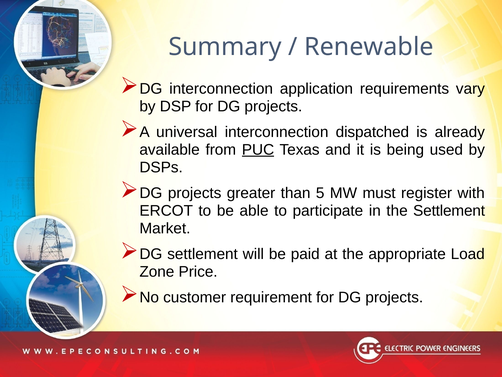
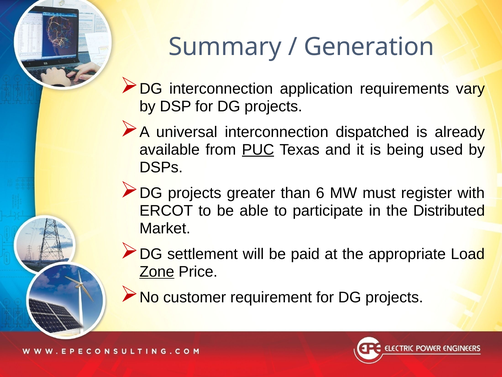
Renewable: Renewable -> Generation
5: 5 -> 6
the Settlement: Settlement -> Distributed
Zone underline: none -> present
